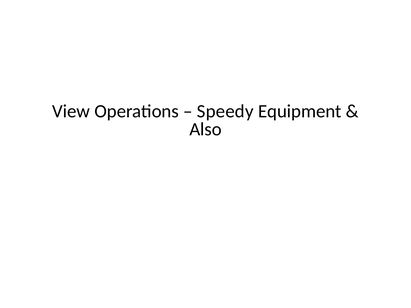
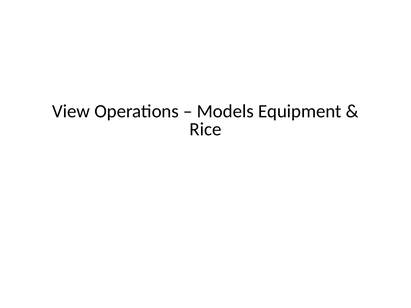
Speedy: Speedy -> Models
Also: Also -> Rice
